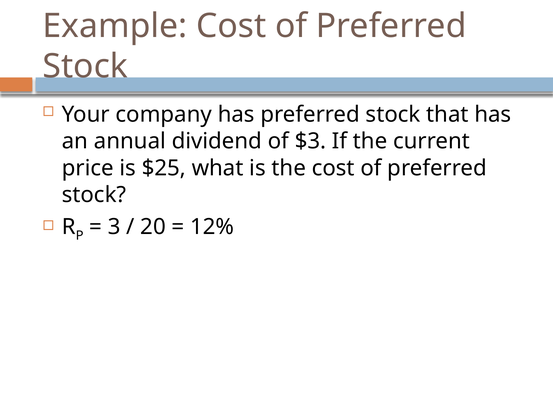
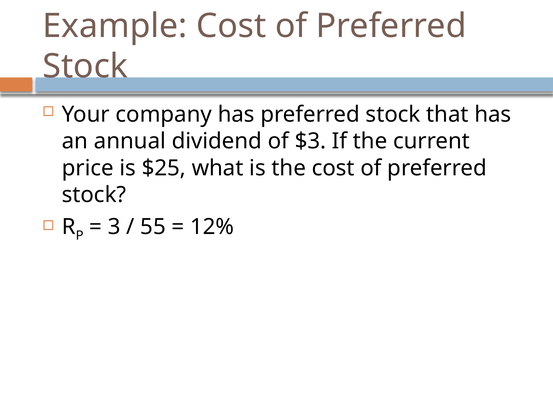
20: 20 -> 55
